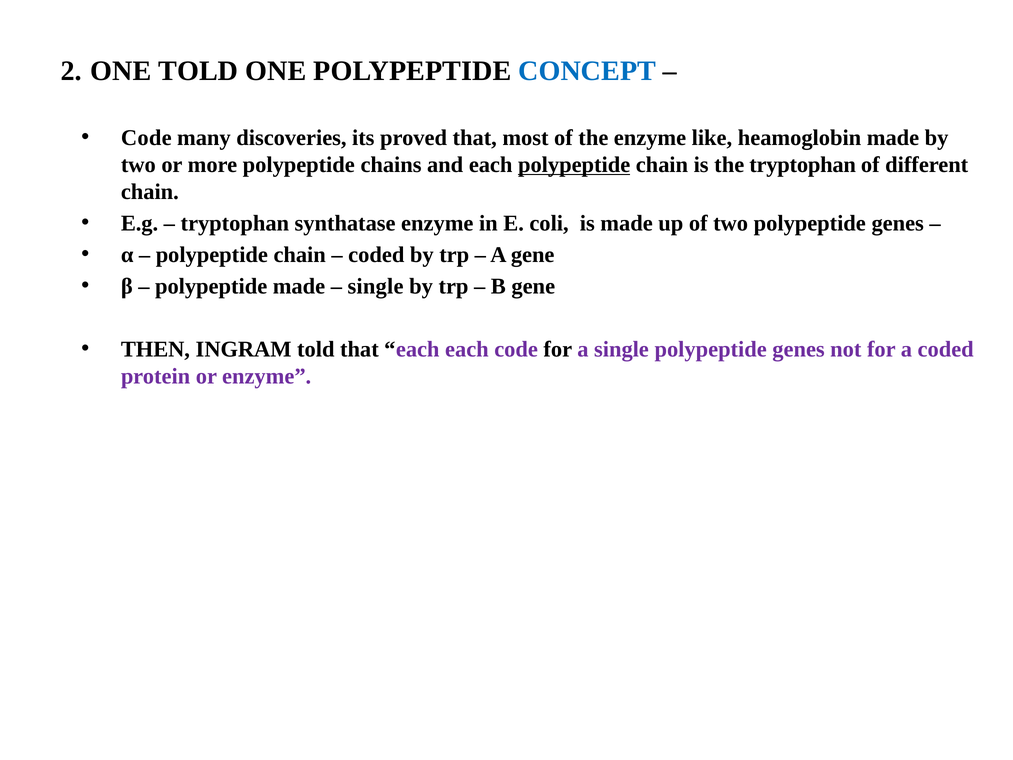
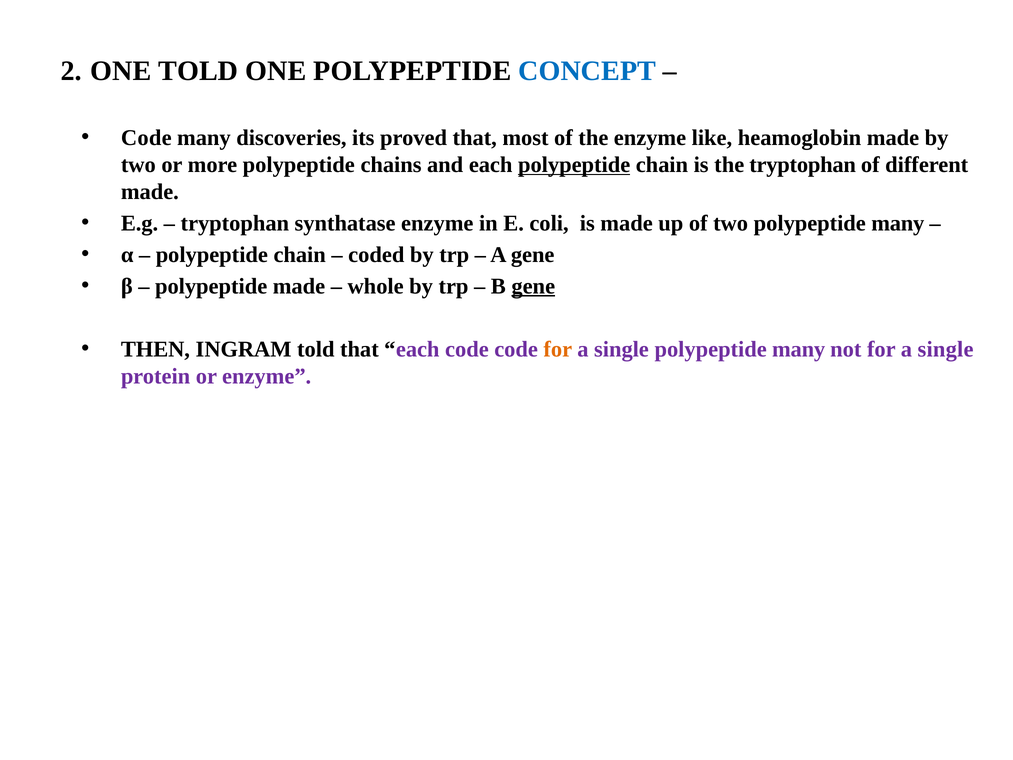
chain at (150, 192): chain -> made
two polypeptide genes: genes -> many
single at (375, 286): single -> whole
gene at (533, 286) underline: none -> present
each each: each -> code
for at (558, 349) colour: black -> orange
single polypeptide genes: genes -> many
not for a coded: coded -> single
